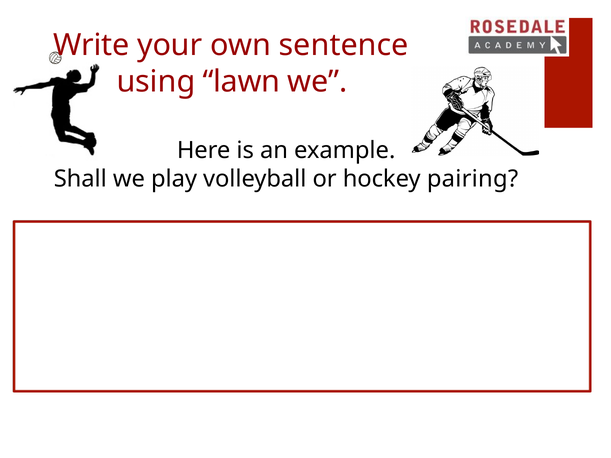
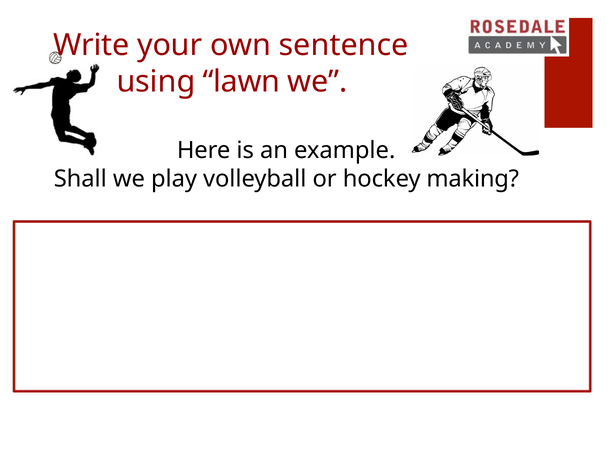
pairing: pairing -> making
